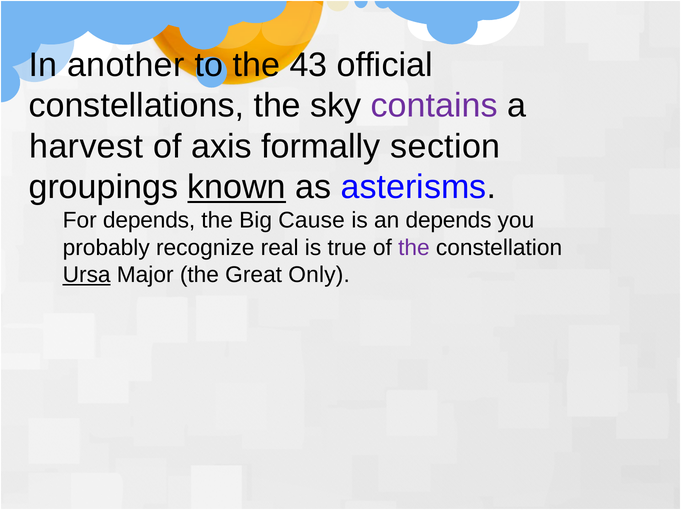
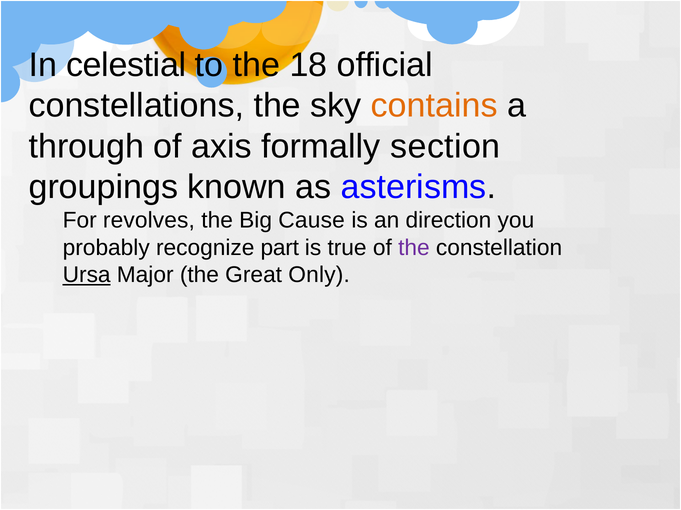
another: another -> celestial
43: 43 -> 18
contains colour: purple -> orange
harvest: harvest -> through
known underline: present -> none
For depends: depends -> revolves
an depends: depends -> direction
real: real -> part
